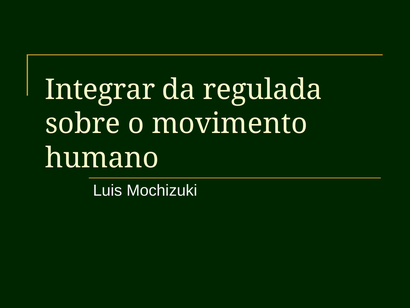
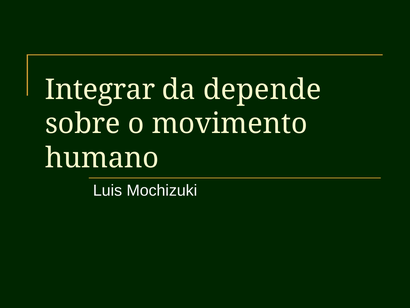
regulada: regulada -> depende
